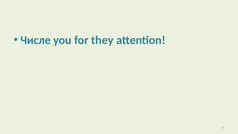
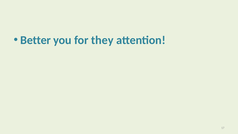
Числе: Числе -> Better
